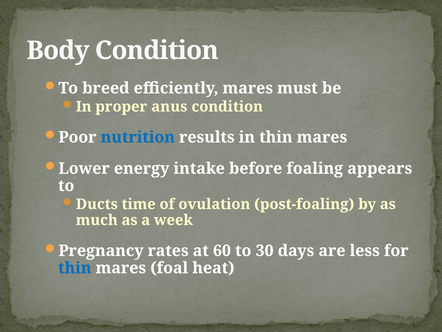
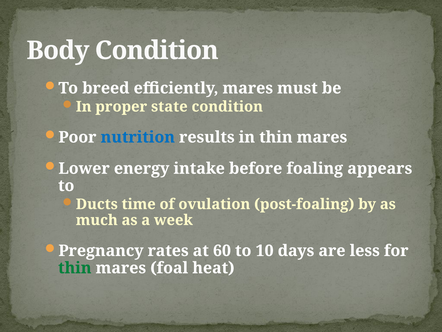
anus: anus -> state
30: 30 -> 10
thin at (75, 268) colour: blue -> green
